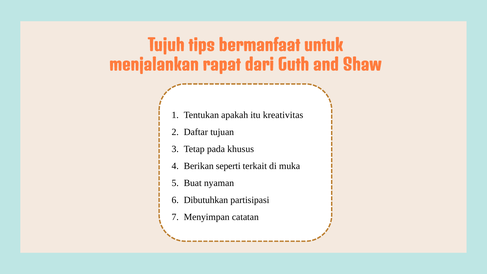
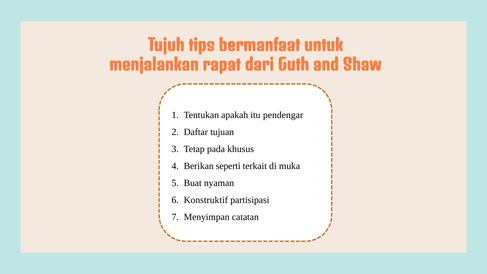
kreativitas: kreativitas -> pendengar
Dibutuhkan: Dibutuhkan -> Konstruktif
